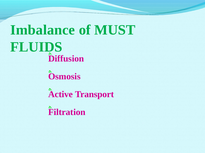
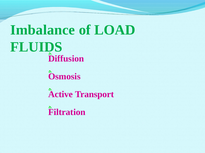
MUST: MUST -> LOAD
